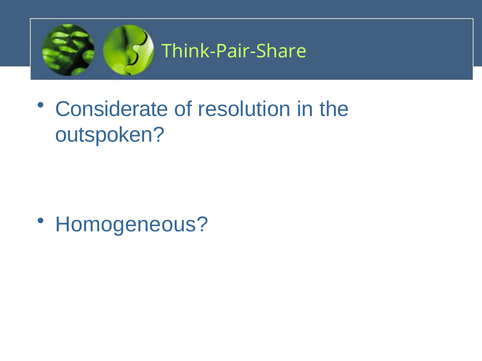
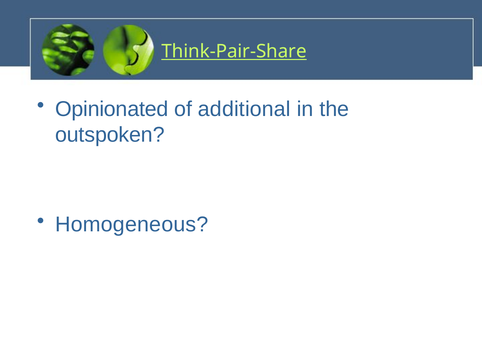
Think-Pair-Share underline: none -> present
Considerate: Considerate -> Opinionated
resolution: resolution -> additional
